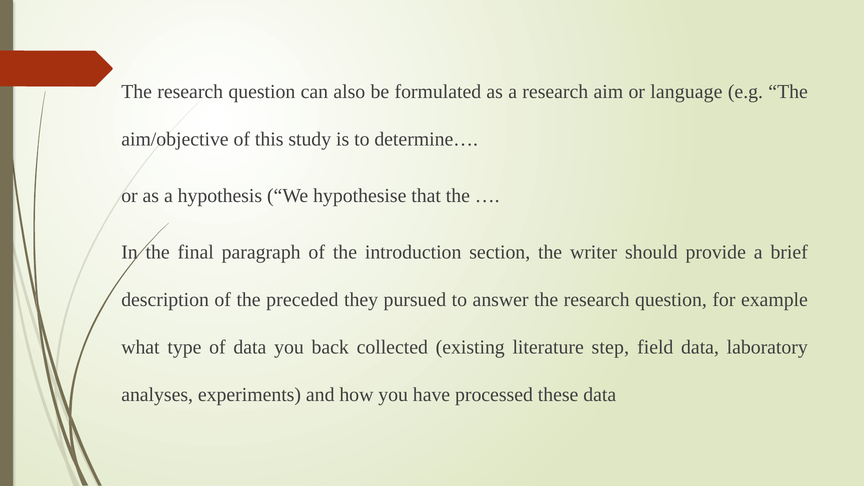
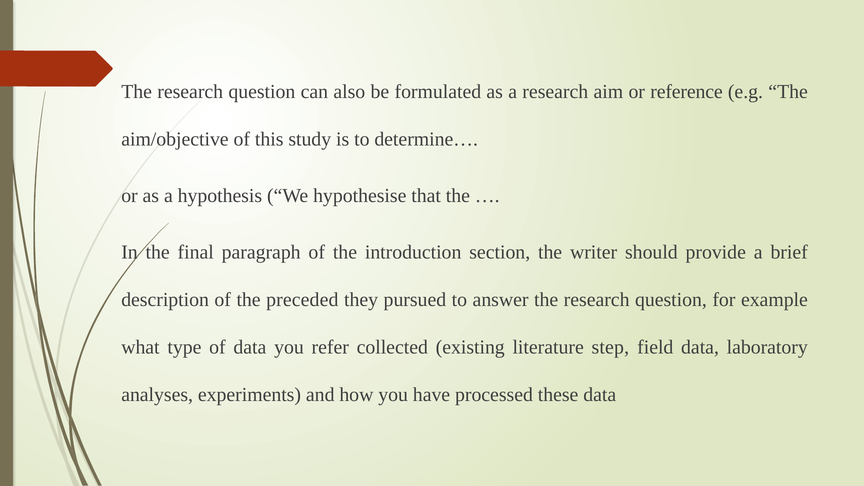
language: language -> reference
back: back -> refer
